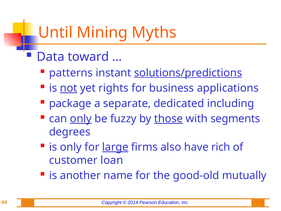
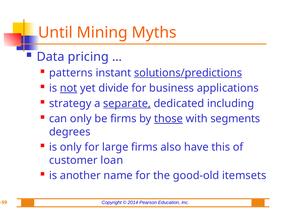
toward: toward -> pricing
rights: rights -> divide
package: package -> strategy
separate underline: none -> present
only at (81, 119) underline: present -> none
be fuzzy: fuzzy -> firms
large underline: present -> none
rich: rich -> this
mutually: mutually -> itemsets
